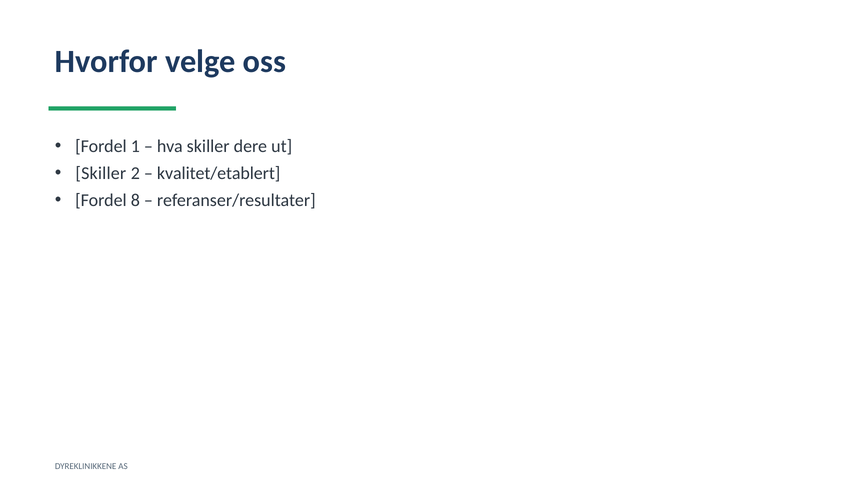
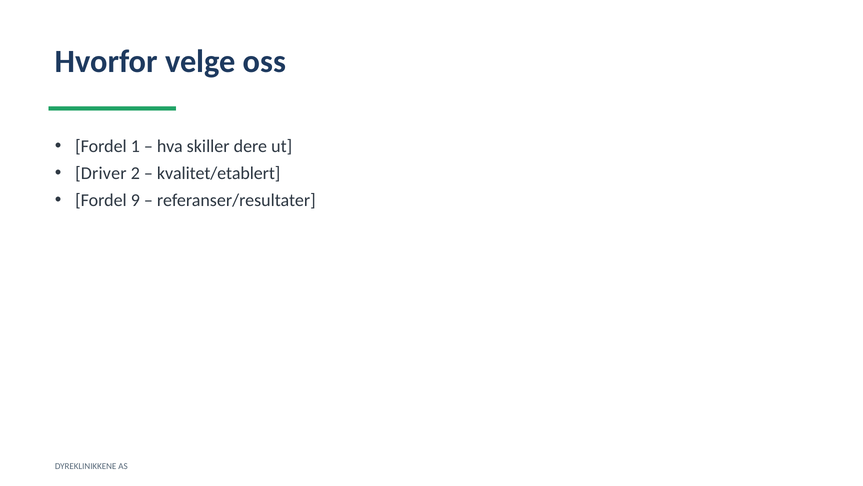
Skiller at (101, 173): Skiller -> Driver
8: 8 -> 9
